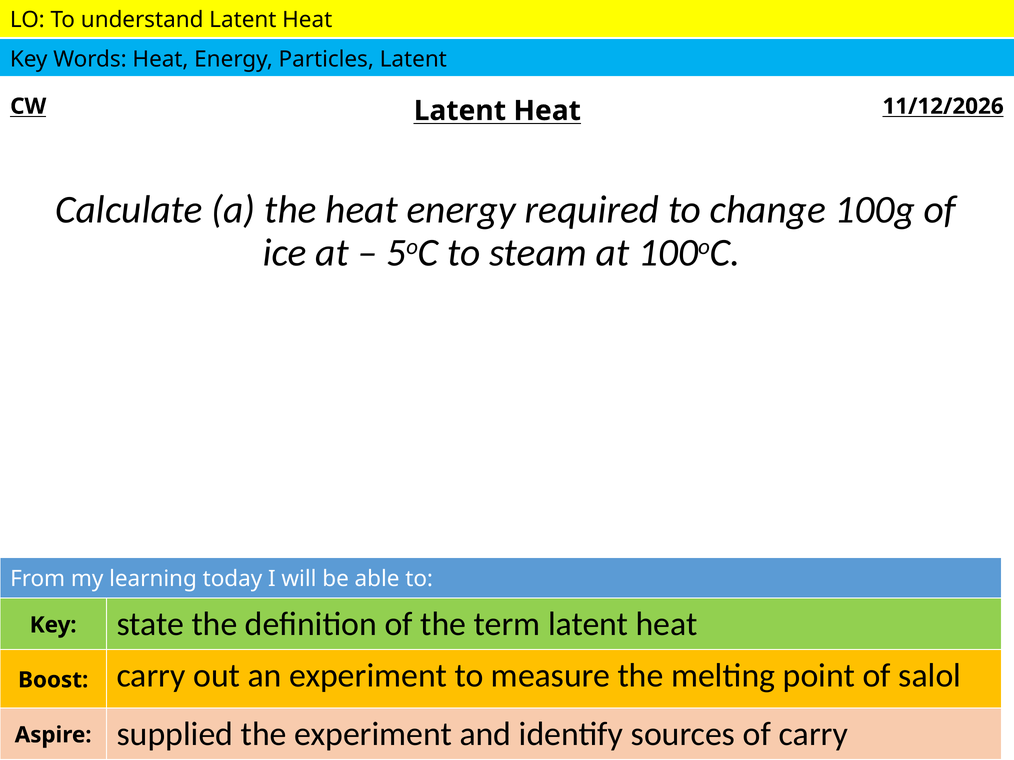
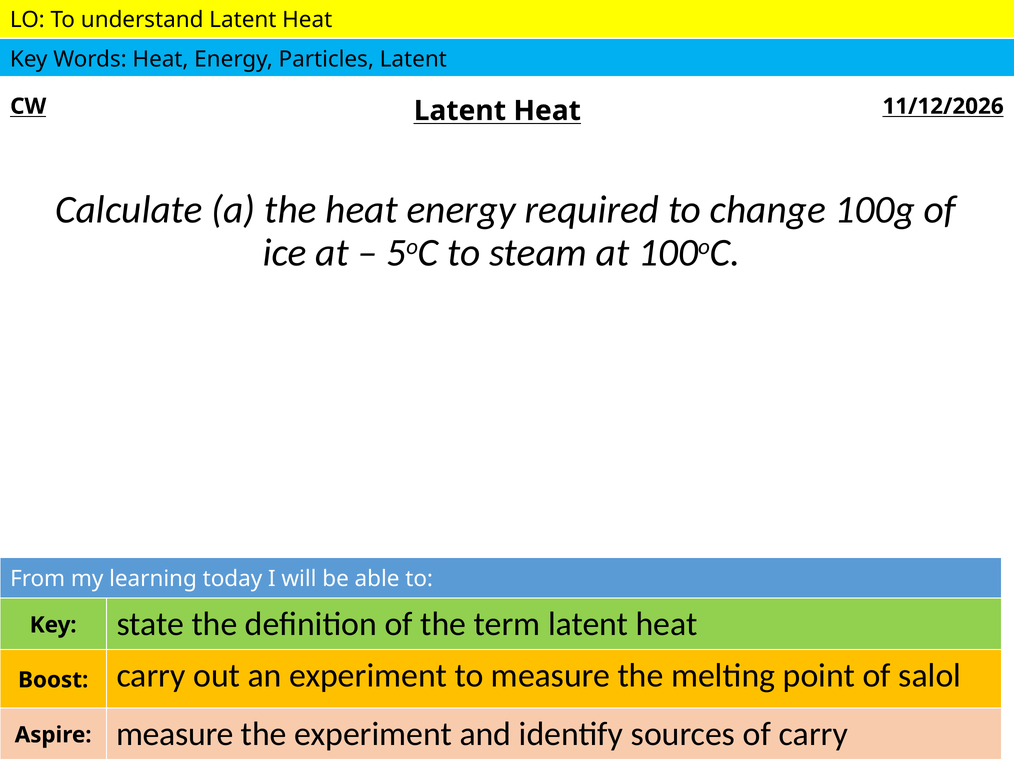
Aspire supplied: supplied -> measure
